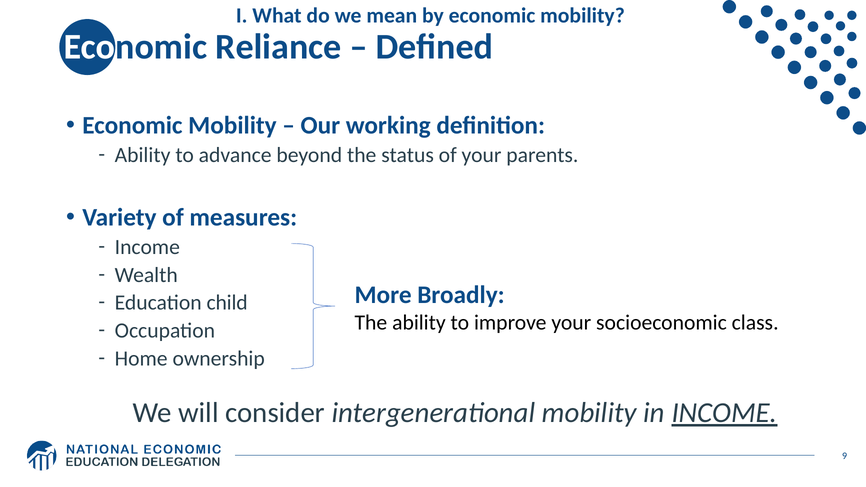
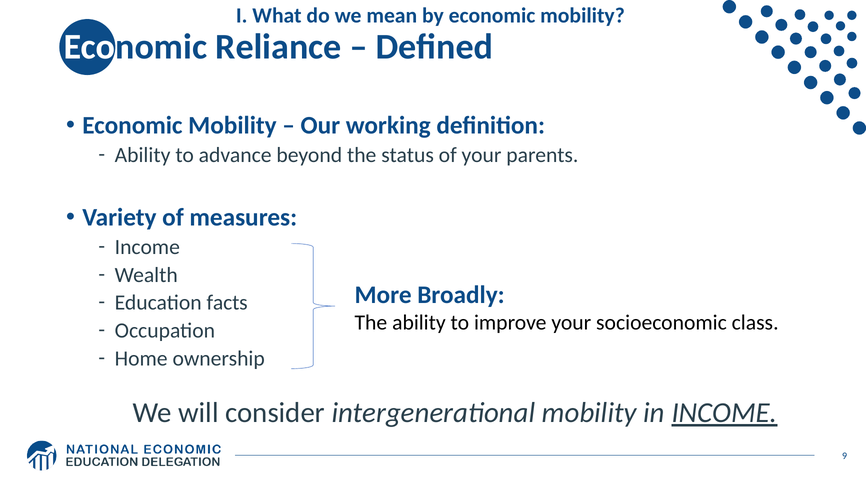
child: child -> facts
